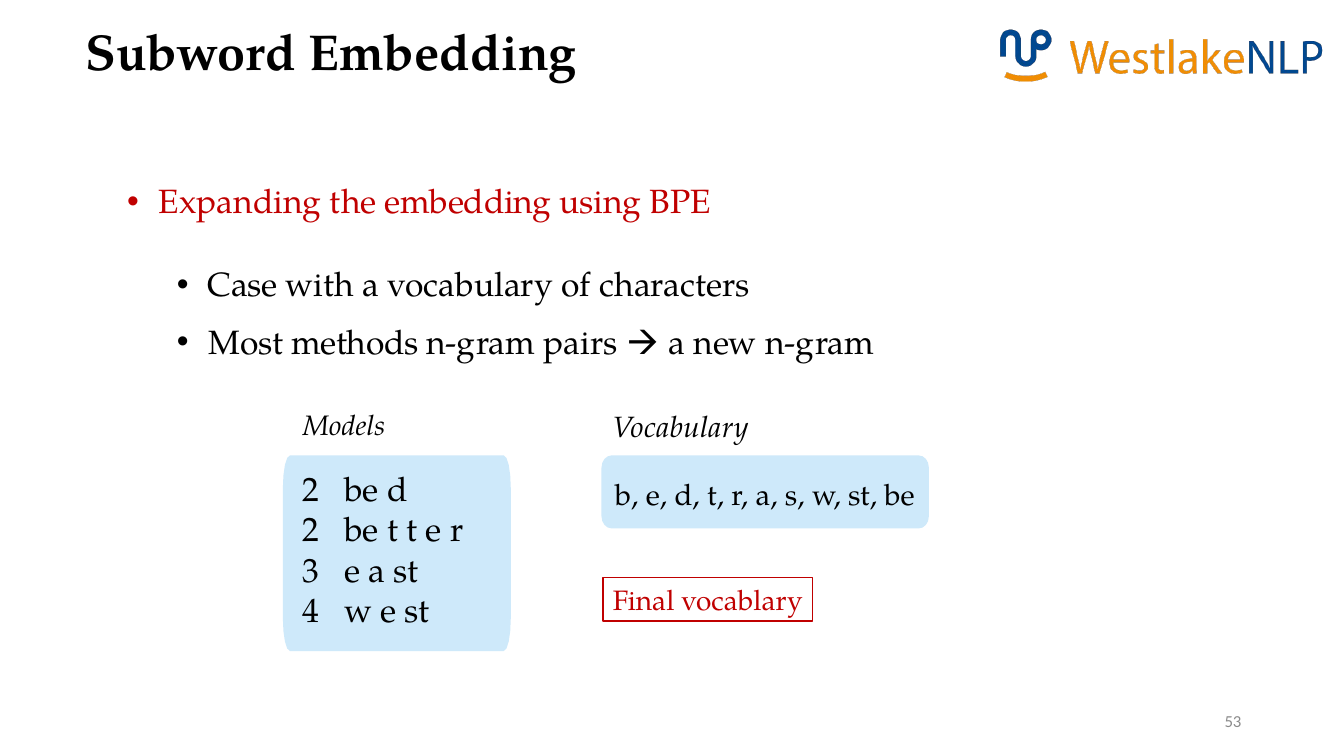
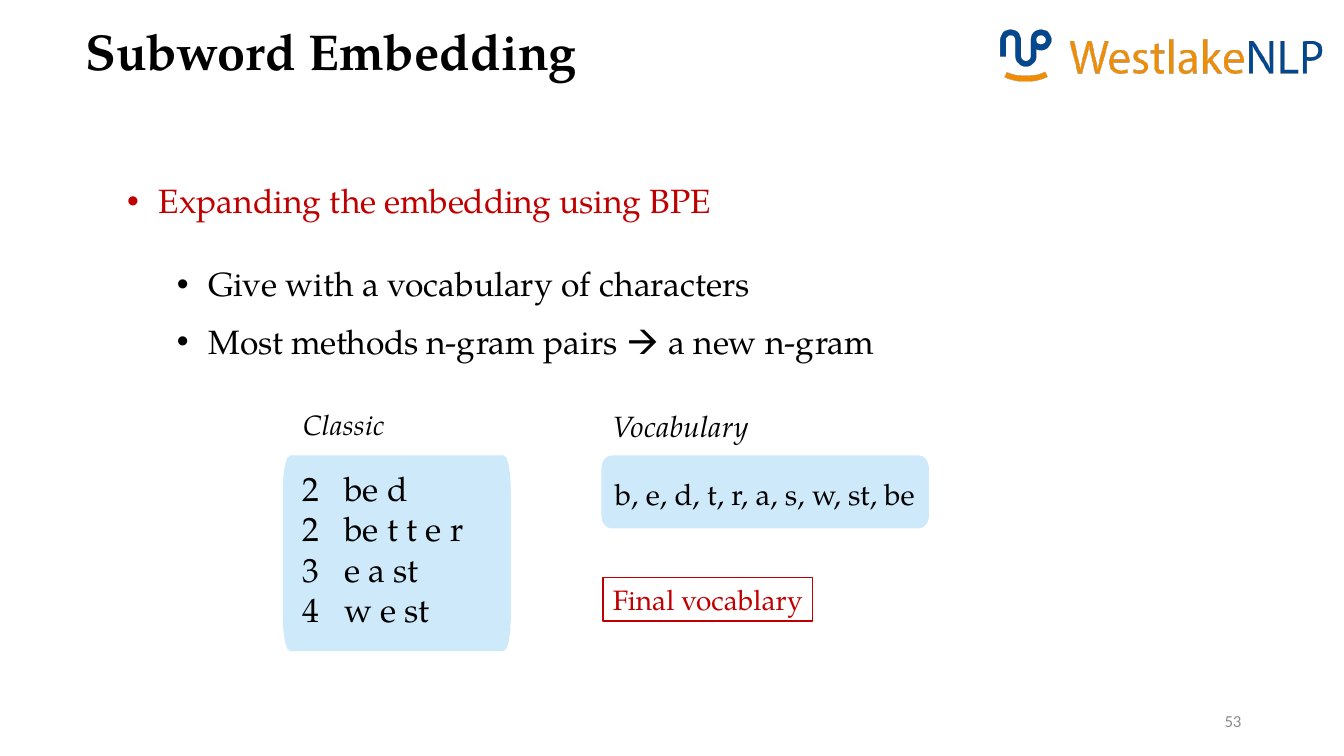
Case: Case -> Give
Models: Models -> Classic
